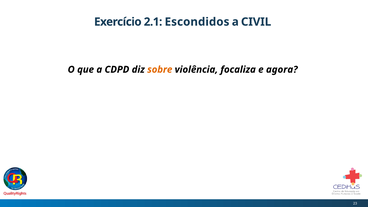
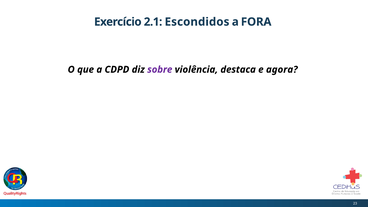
CIVIL: CIVIL -> FORA
sobre colour: orange -> purple
focaliza: focaliza -> destaca
